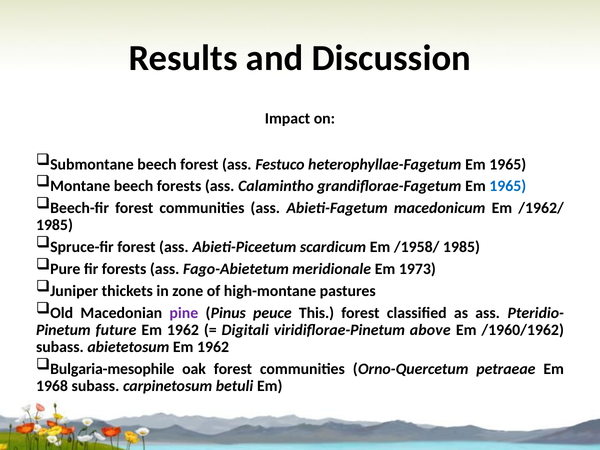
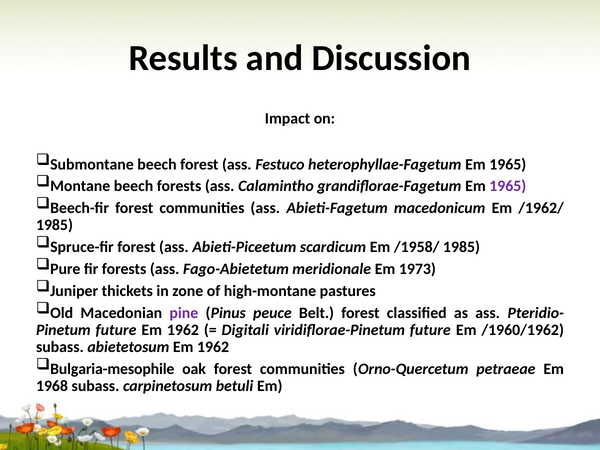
1965 at (508, 186) colour: blue -> purple
This: This -> Belt
viridiflorae-Pinetum above: above -> future
